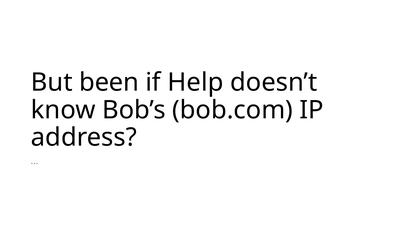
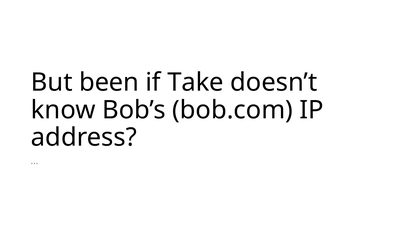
Help: Help -> Take
